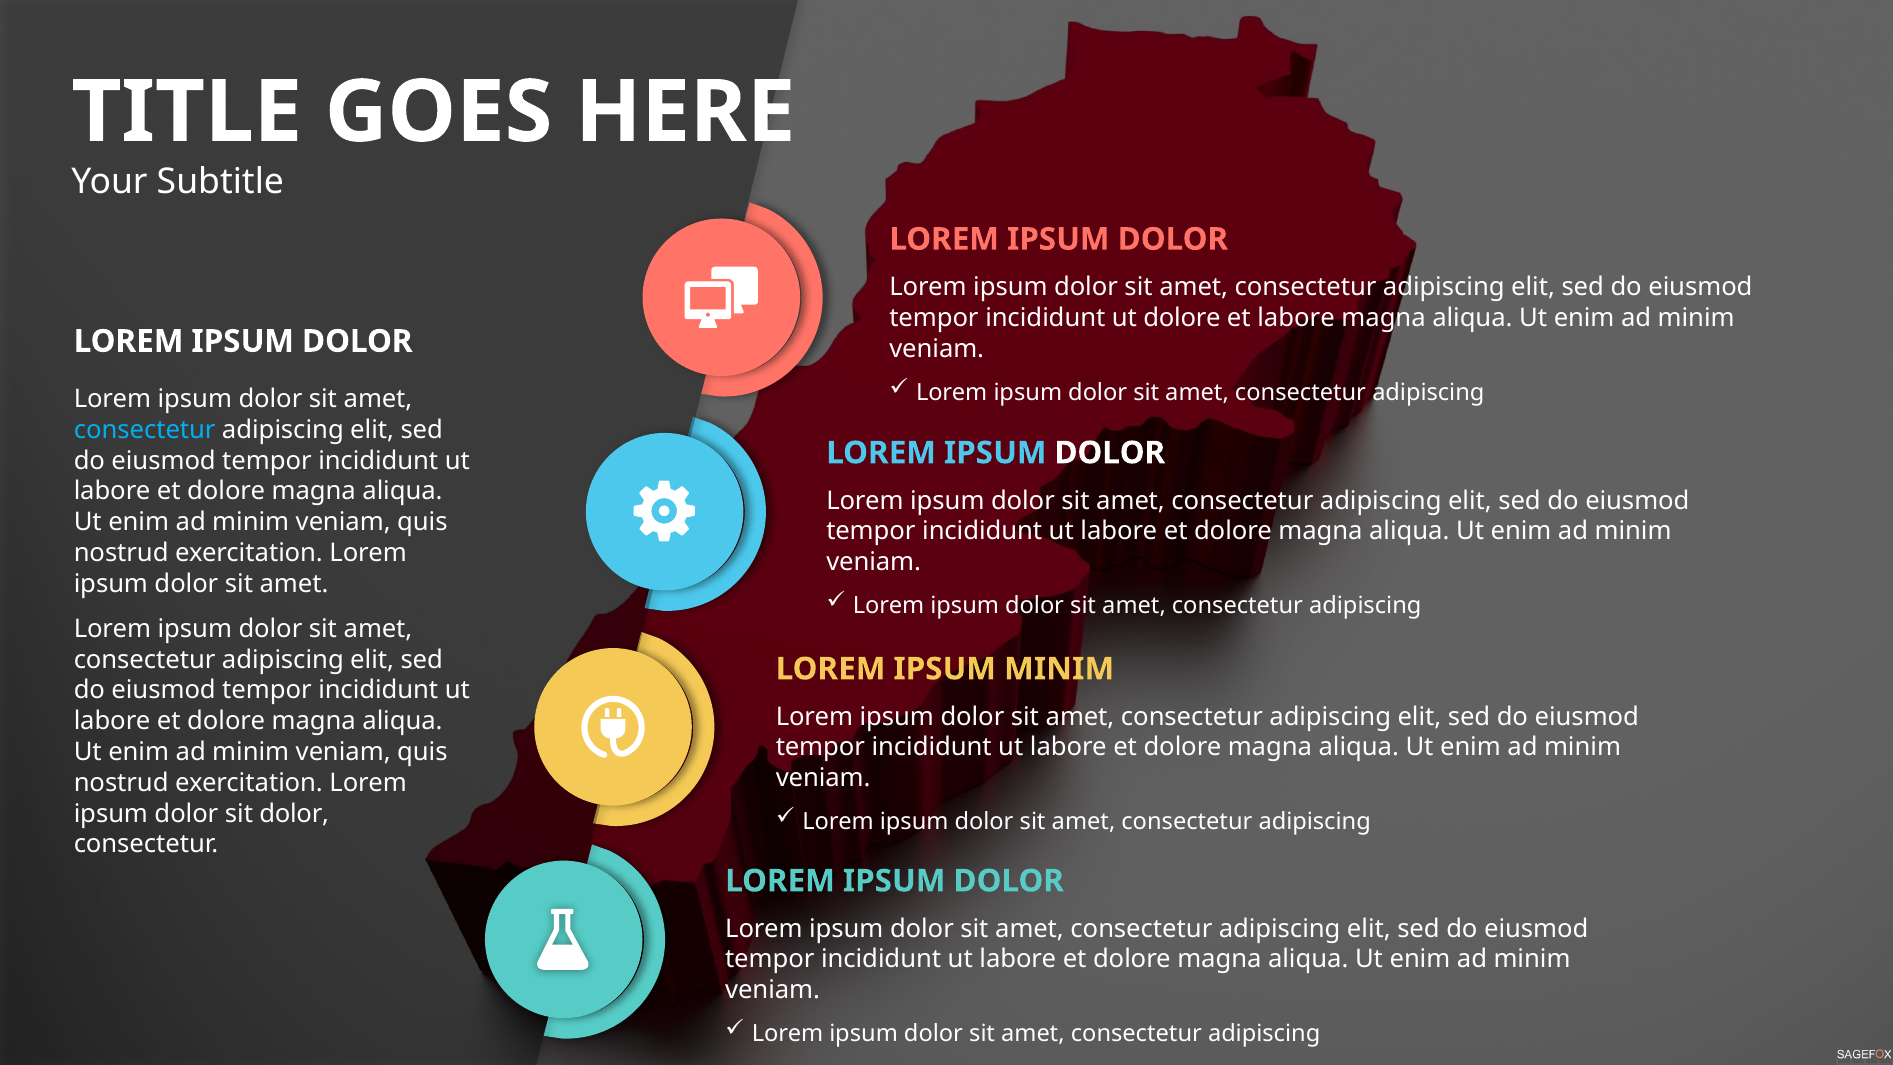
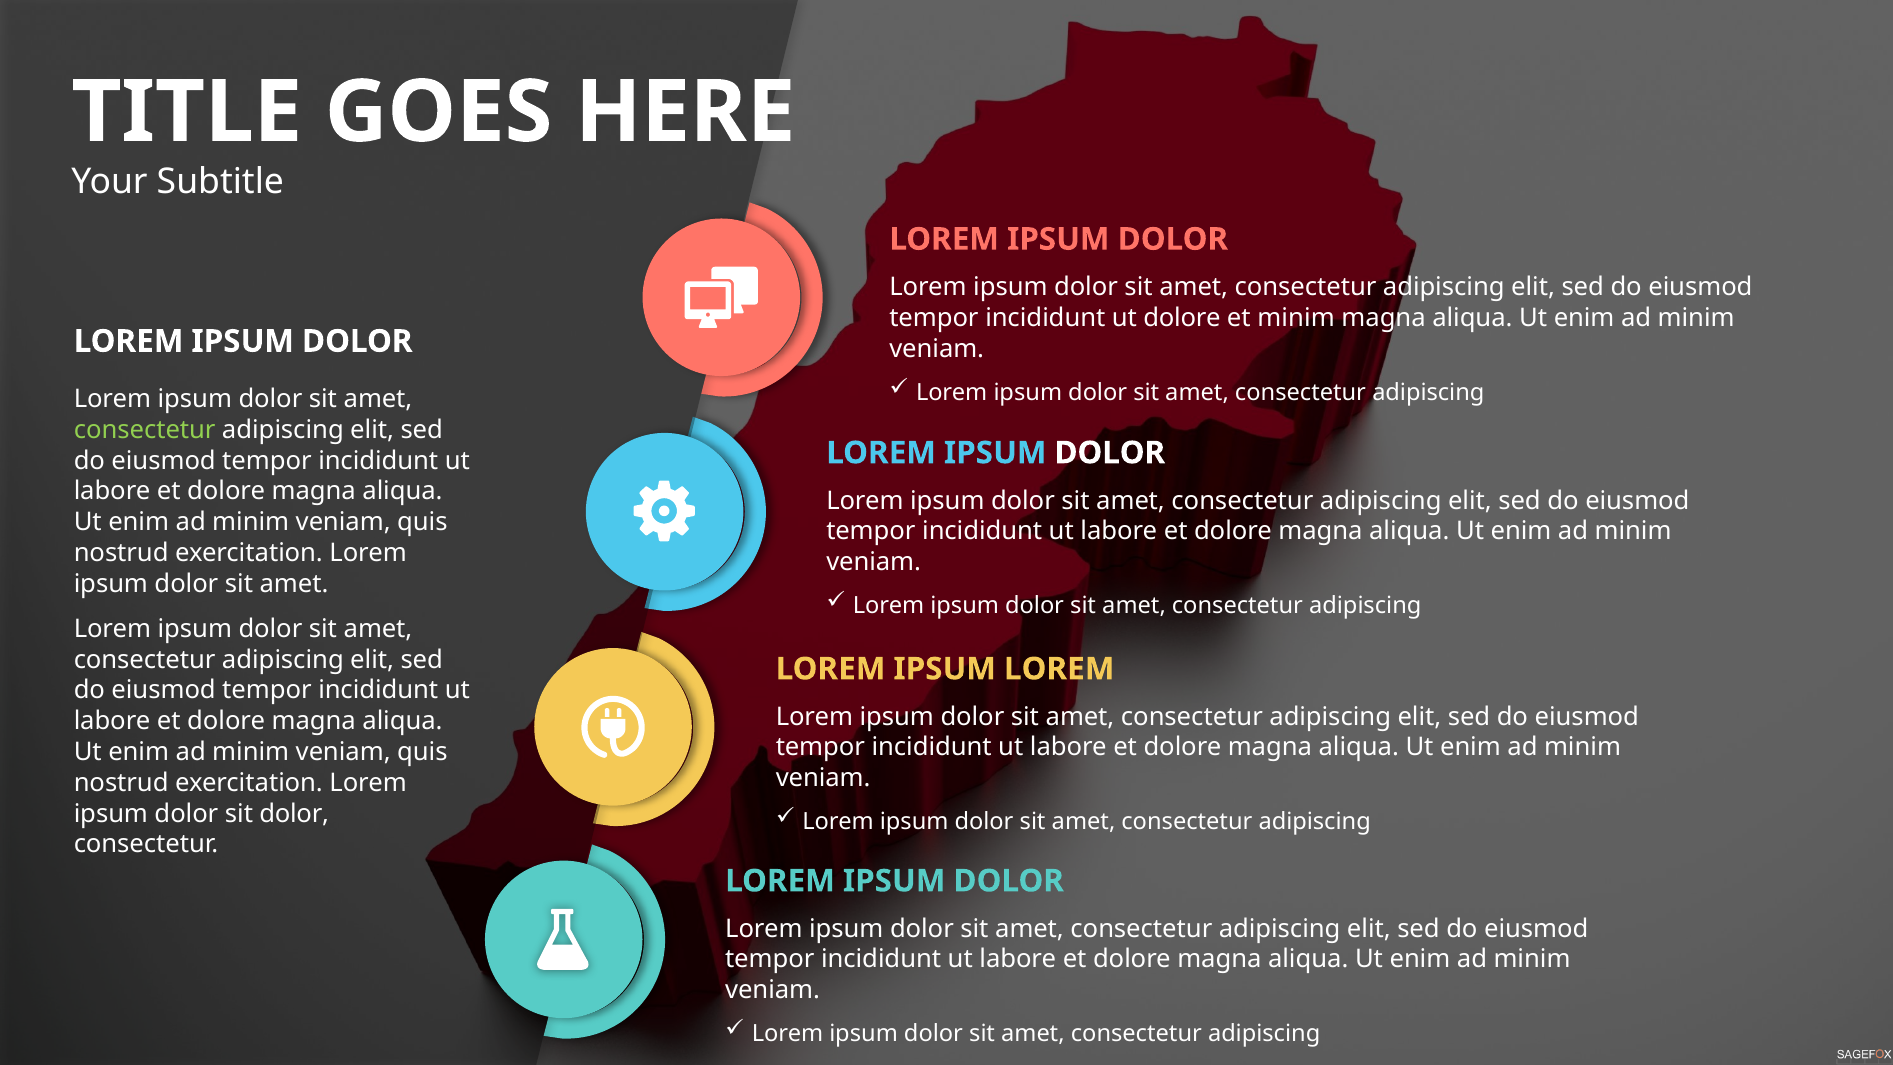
et labore: labore -> minim
consectetur at (145, 430) colour: light blue -> light green
IPSUM MINIM: MINIM -> LOREM
